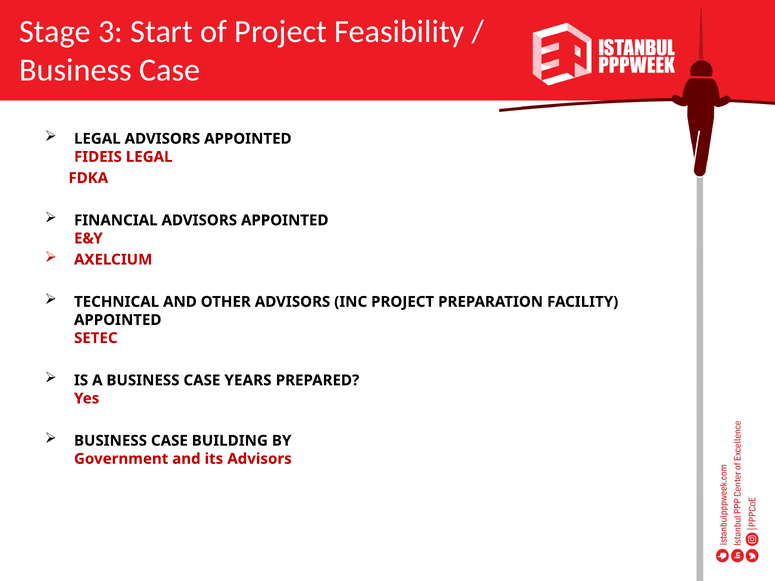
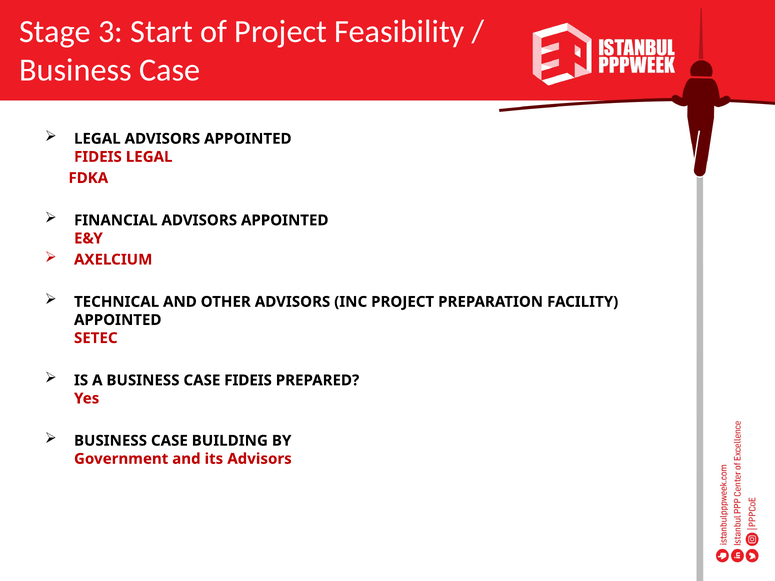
CASE YEARS: YEARS -> FIDEIS
